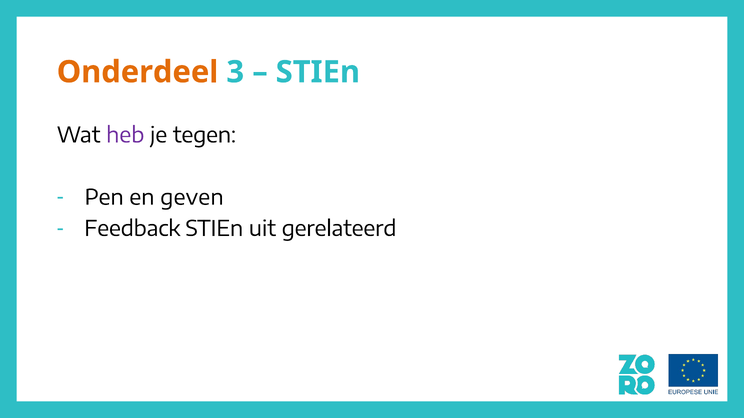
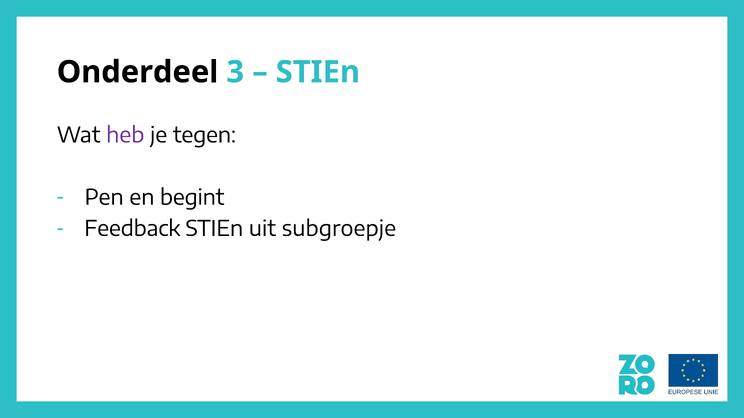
Onderdeel colour: orange -> black
geven: geven -> begint
gerelateerd: gerelateerd -> subgroepje
